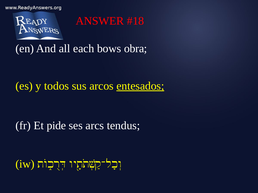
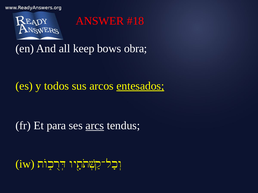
each: each -> keep
pide: pide -> para
arcs underline: none -> present
